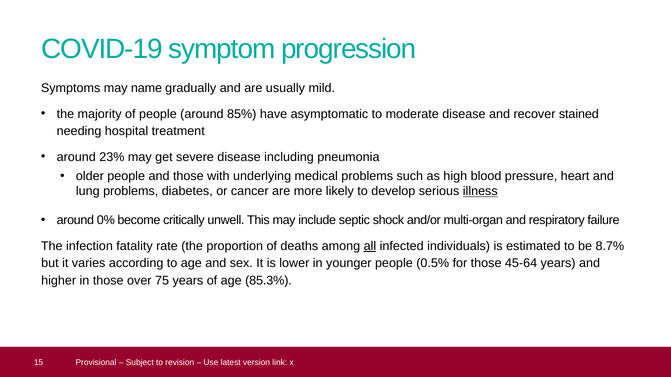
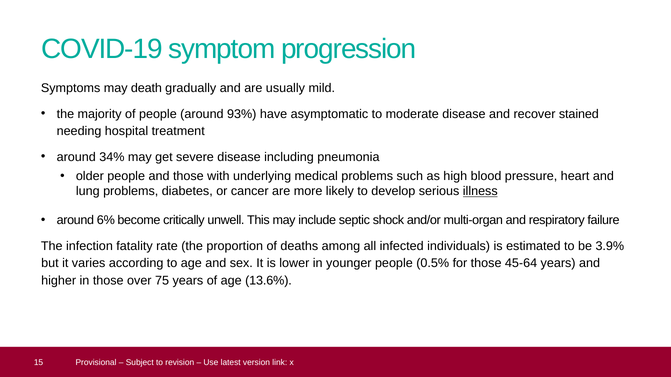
name: name -> death
85%: 85% -> 93%
23%: 23% -> 34%
0%: 0% -> 6%
all underline: present -> none
8.7%: 8.7% -> 3.9%
85.3%: 85.3% -> 13.6%
